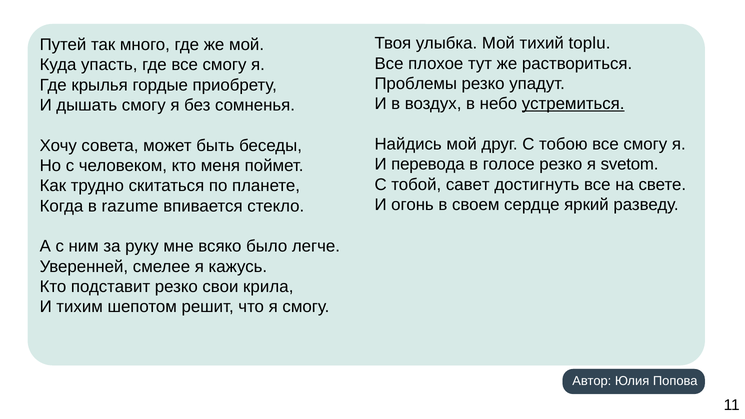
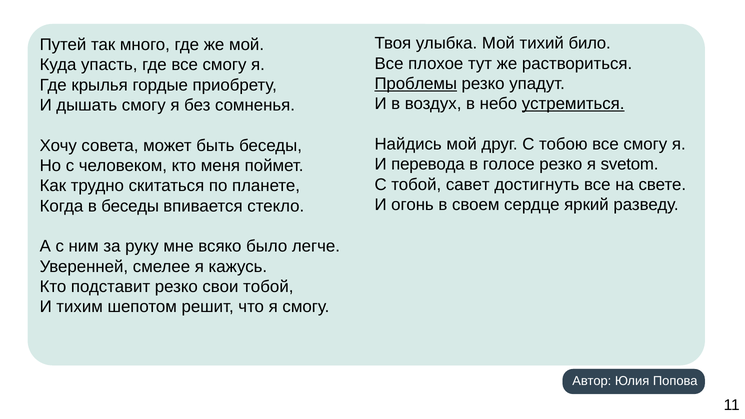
toplu: toplu -> било
Проблемы underline: none -> present
в razume: razume -> беседы
свои крила: крила -> тобой
